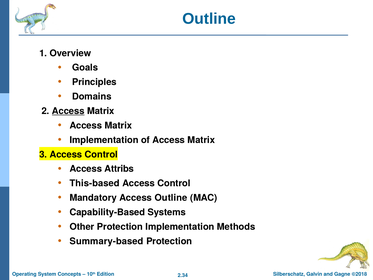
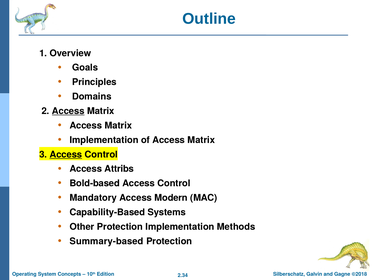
Access at (66, 154) underline: none -> present
This-based: This-based -> Bold-based
Access Outline: Outline -> Modern
